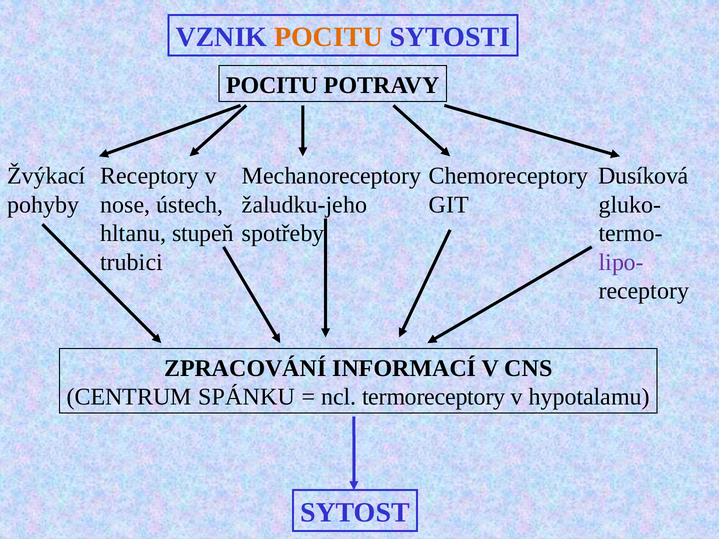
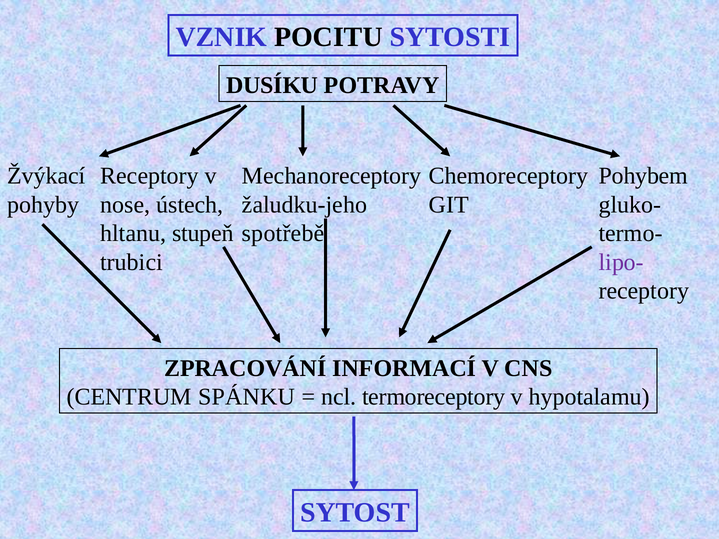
POCITU at (328, 37) colour: orange -> black
POCITU at (272, 85): POCITU -> DUSÍKU
Dusíková: Dusíková -> Pohybem
spotřeby: spotřeby -> spotřebě
